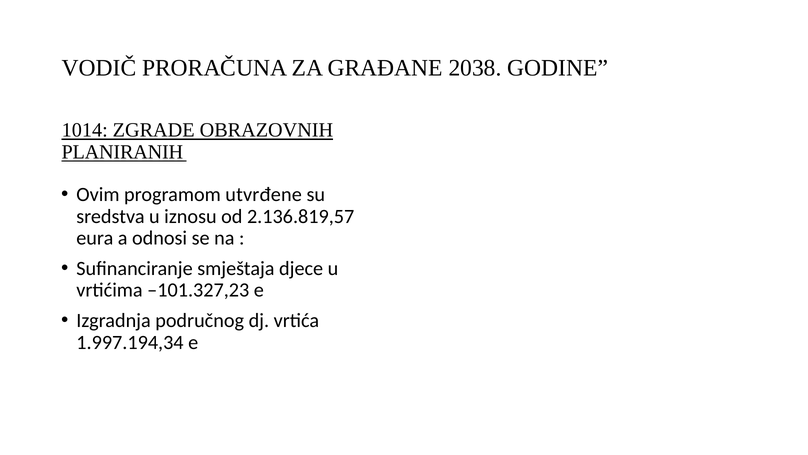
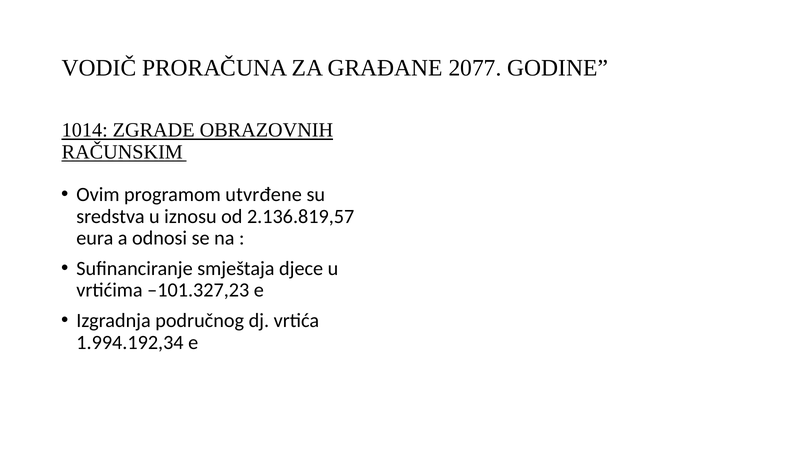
2038: 2038 -> 2077
PLANIRANIH: PLANIRANIH -> RAČUNSKIM
1.997.194,34: 1.997.194,34 -> 1.994.192,34
